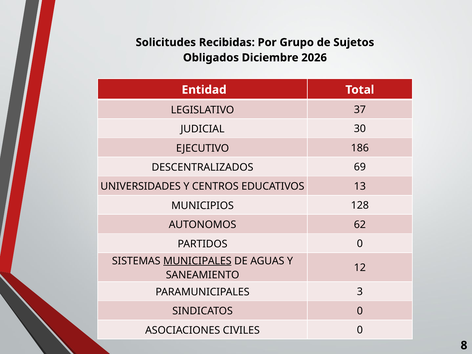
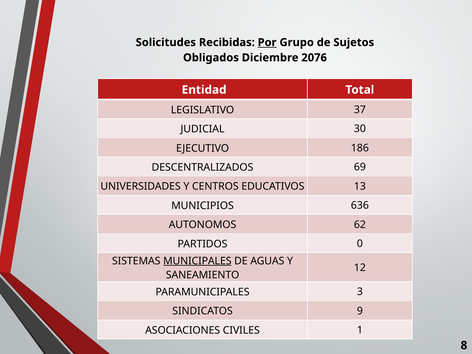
Por underline: none -> present
2026: 2026 -> 2076
128: 128 -> 636
SINDICATOS 0: 0 -> 9
CIVILES 0: 0 -> 1
